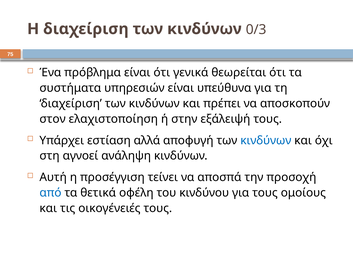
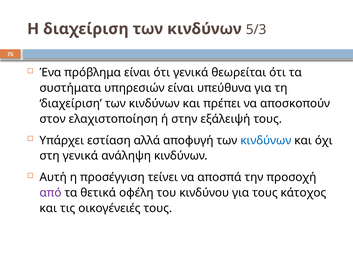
0/3: 0/3 -> 5/3
στη αγνοεί: αγνοεί -> γενικά
από colour: blue -> purple
ομοίους: ομοίους -> κάτοχος
